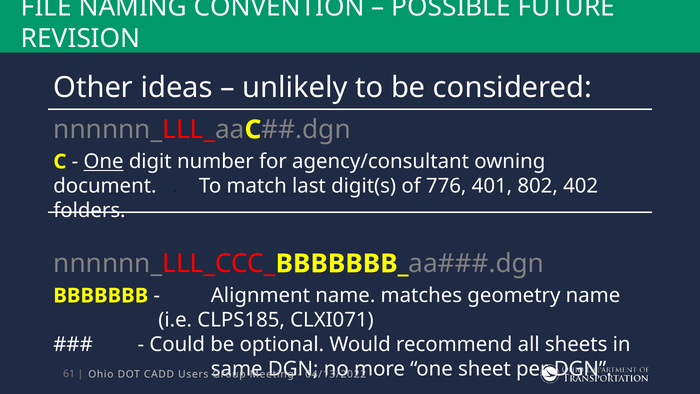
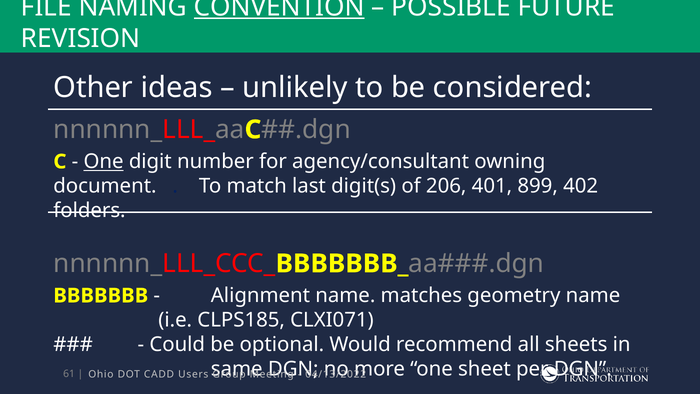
CONVENTION underline: none -> present
776: 776 -> 206
802: 802 -> 899
